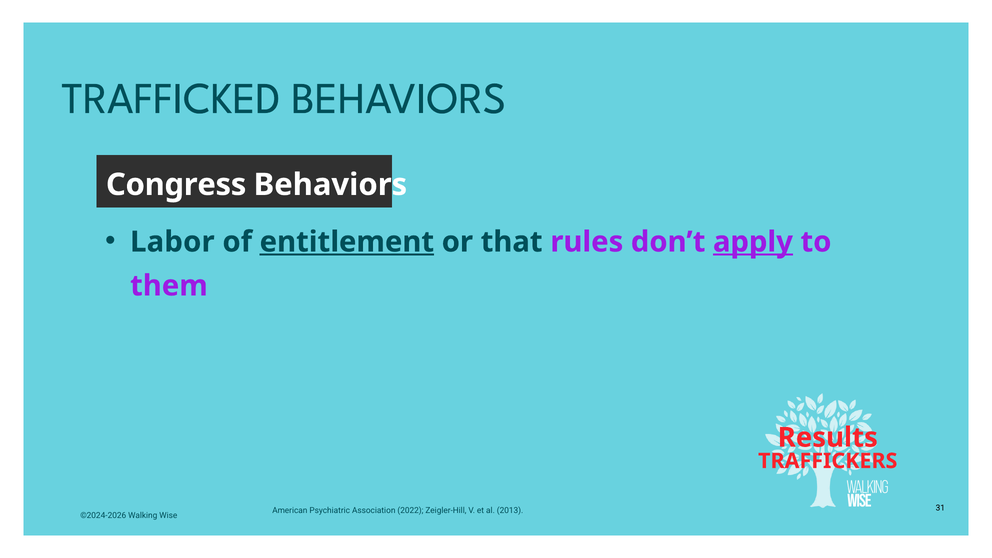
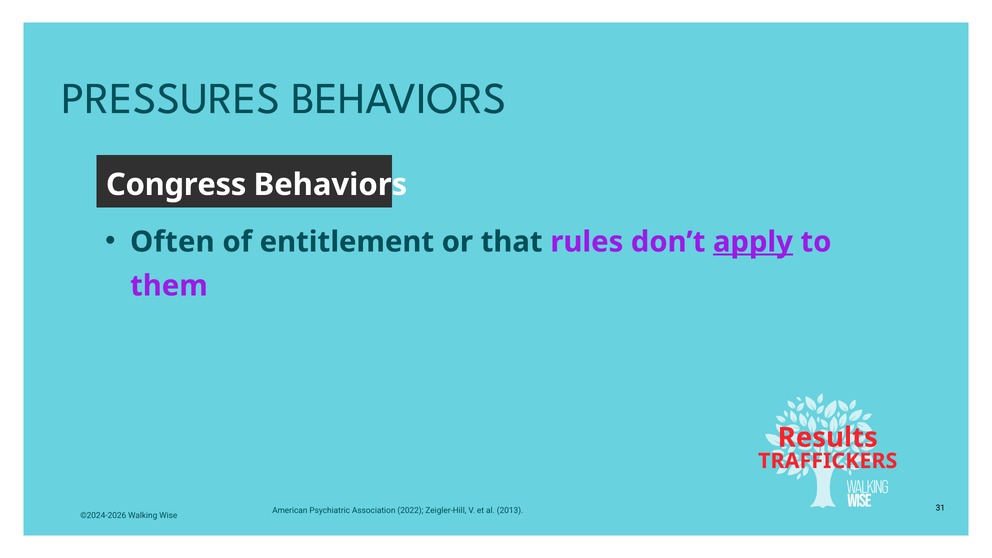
TRAFFICKED: TRAFFICKED -> PRESSURES
Labor: Labor -> Often
entitlement underline: present -> none
